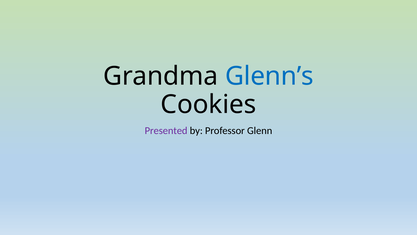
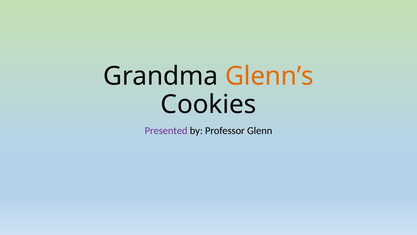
Glenn’s colour: blue -> orange
